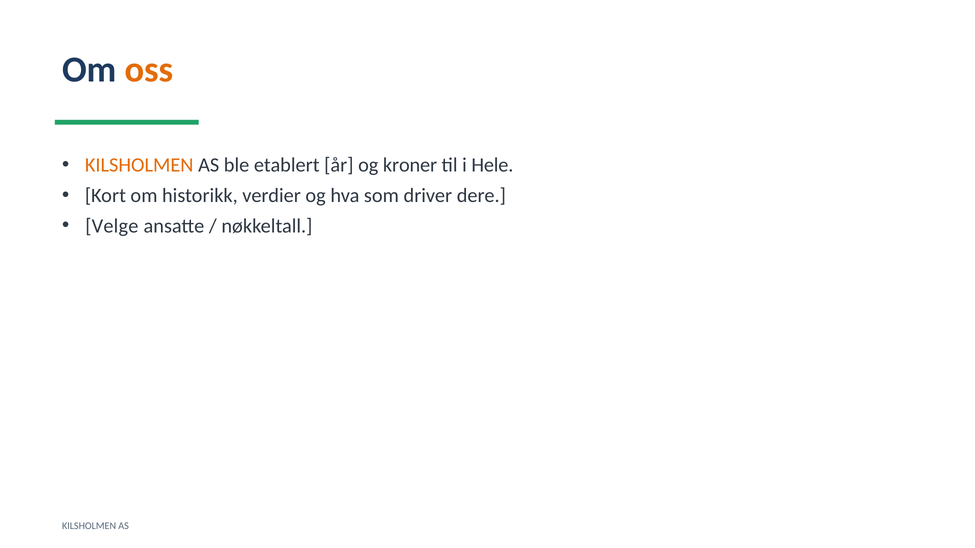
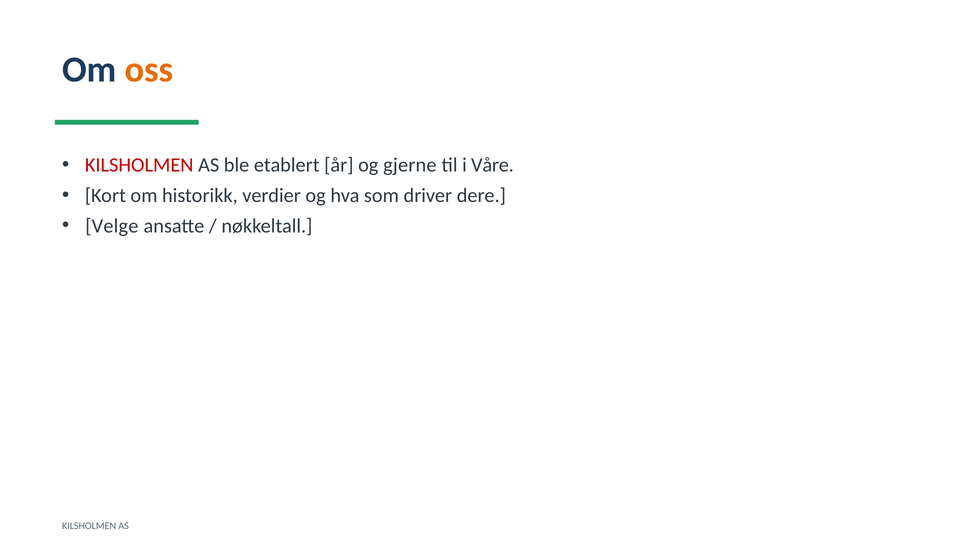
KILSHOLMEN at (139, 165) colour: orange -> red
kroner: kroner -> gjerne
Hele: Hele -> Våre
